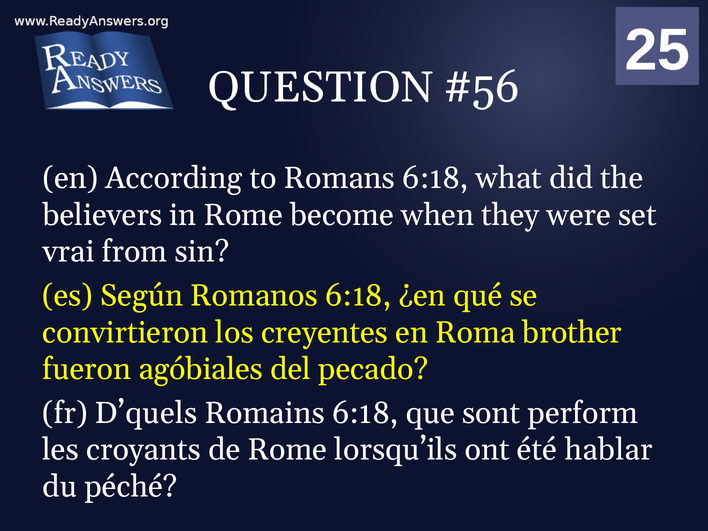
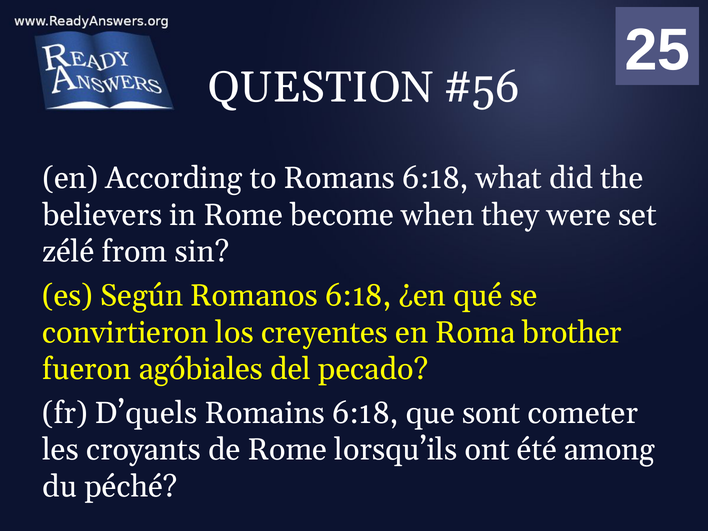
vrai: vrai -> zélé
perform: perform -> cometer
hablar: hablar -> among
